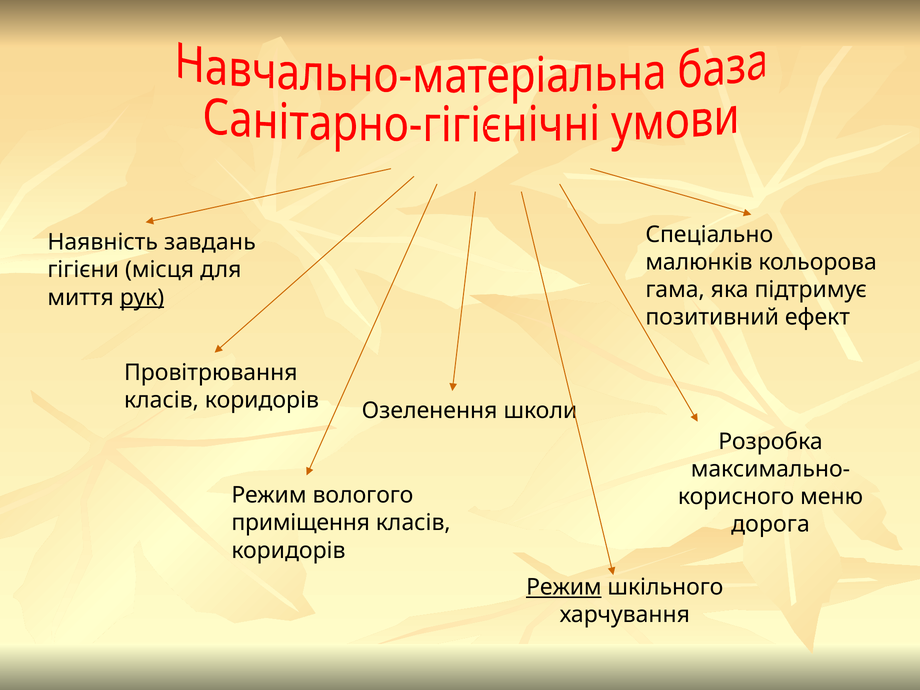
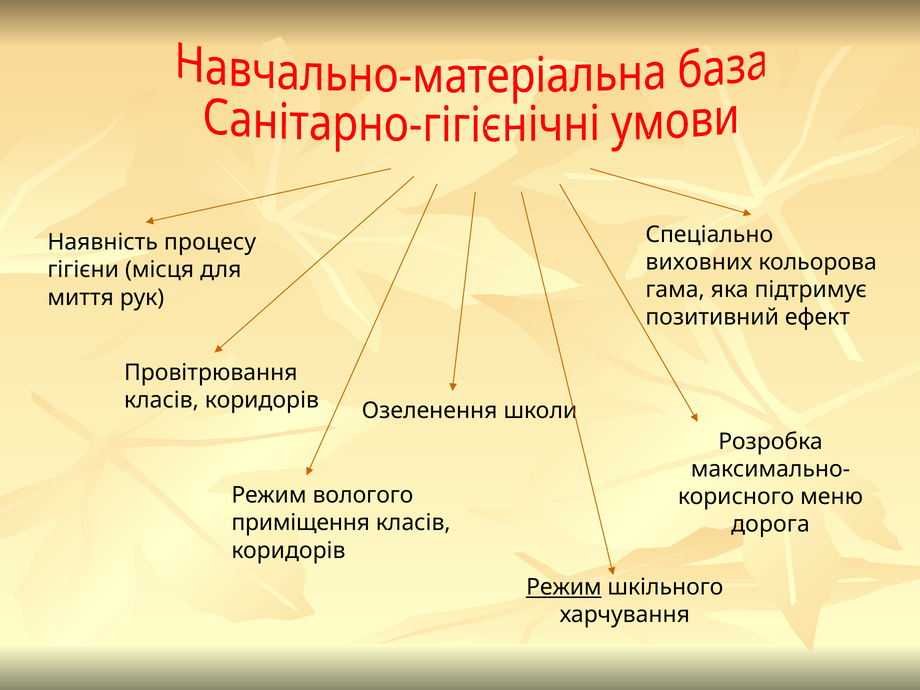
завдань: завдань -> процесу
малюнків: малюнків -> виховних
рук underline: present -> none
